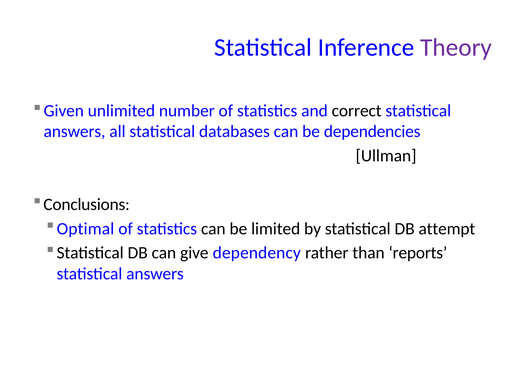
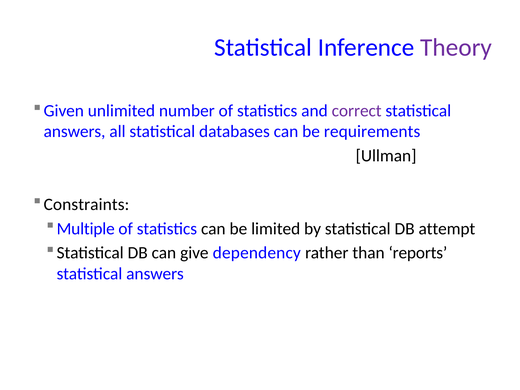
correct colour: black -> purple
dependencies: dependencies -> requirements
Conclusions: Conclusions -> Constraints
Optimal: Optimal -> Multiple
